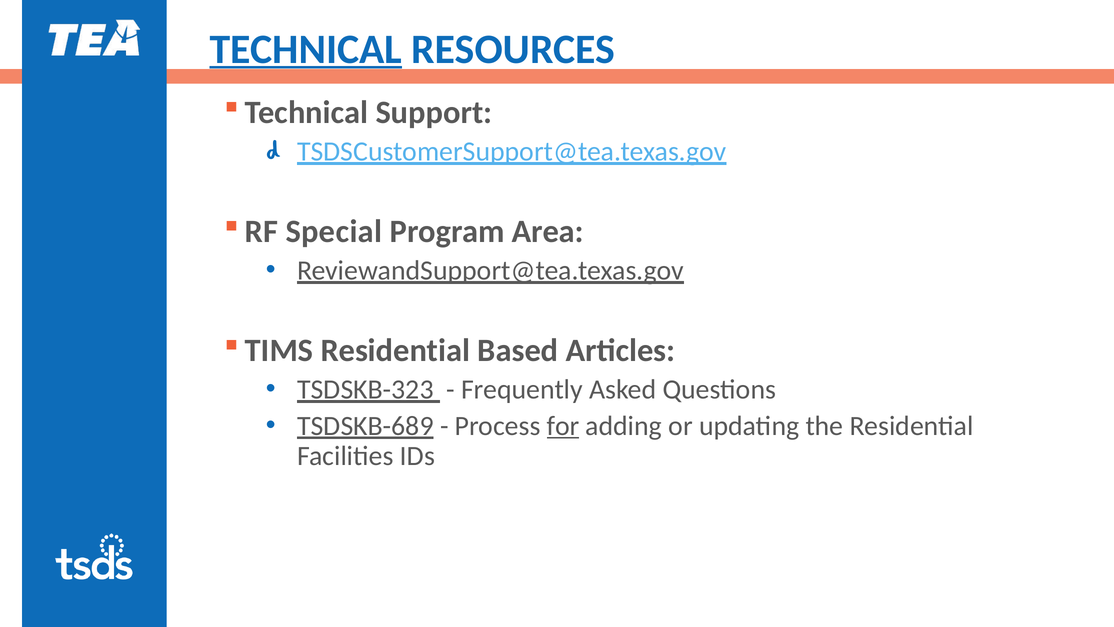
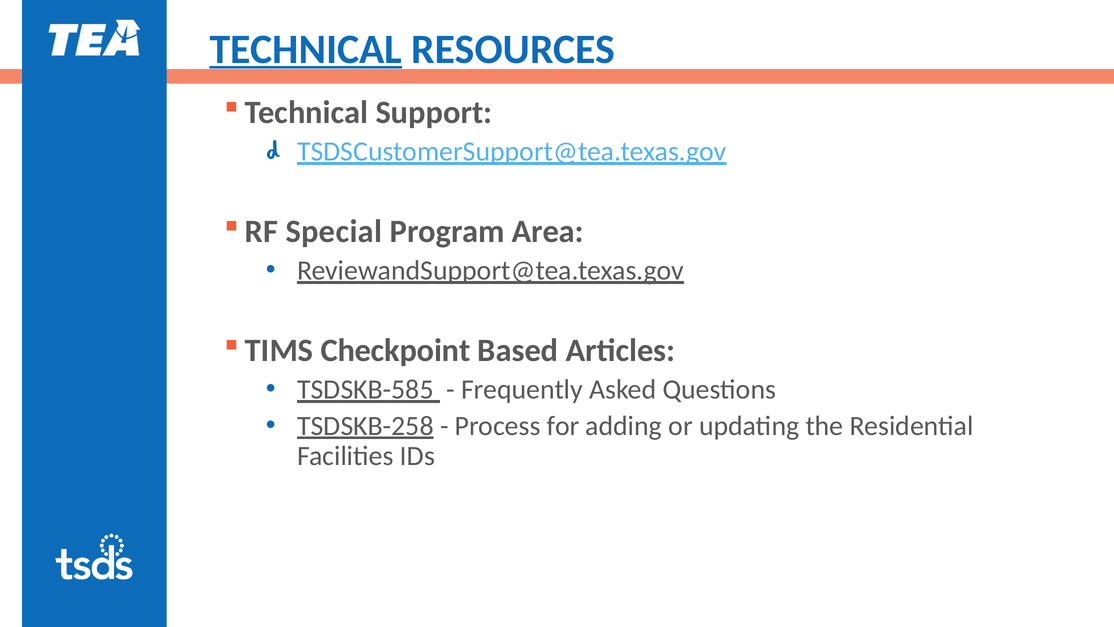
TIMS Residential: Residential -> Checkpoint
TSDSKB-323: TSDSKB-323 -> TSDSKB-585
TSDSKB-689: TSDSKB-689 -> TSDSKB-258
for underline: present -> none
